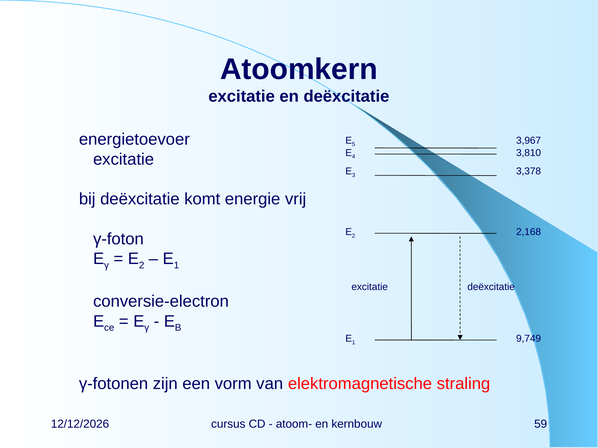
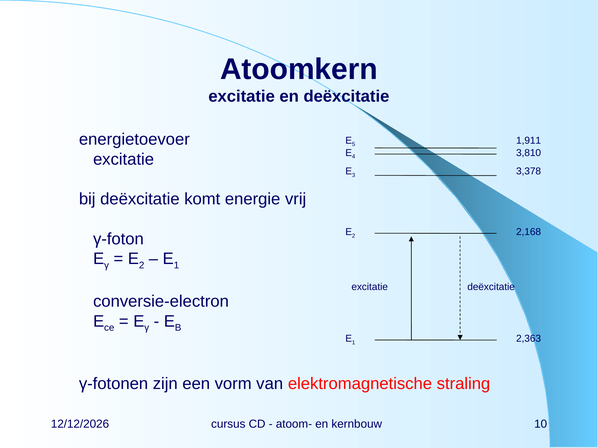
3,967: 3,967 -> 1,911
9,749: 9,749 -> 2,363
59: 59 -> 10
